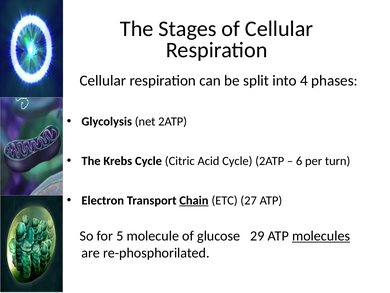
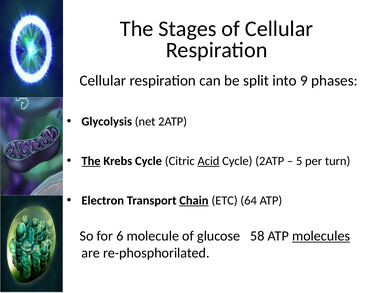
4: 4 -> 9
The at (91, 161) underline: none -> present
Acid underline: none -> present
6: 6 -> 5
27: 27 -> 64
5: 5 -> 6
29: 29 -> 58
